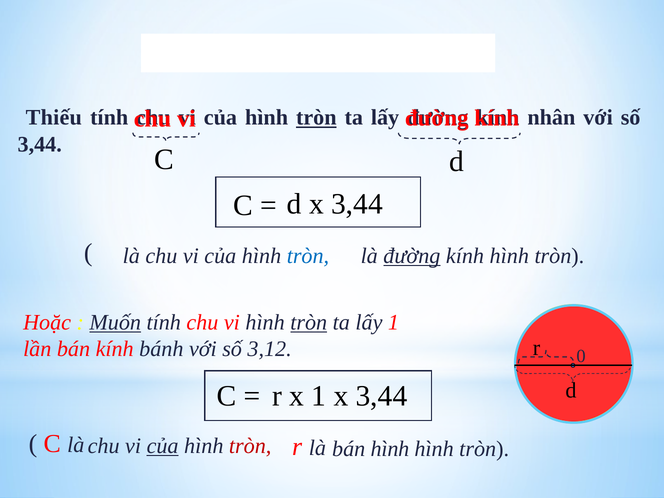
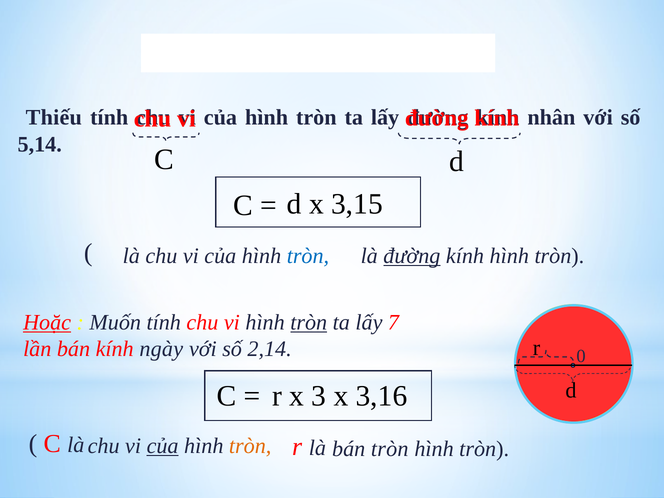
tròn at (316, 118) underline: present -> none
3,44 at (40, 144): 3,44 -> 5,14
d x 3,44: 3,44 -> 3,15
Hoặc underline: none -> present
Muốn underline: present -> none
lấy 1: 1 -> 7
bánh: bánh -> ngày
3,12: 3,12 -> 2,14
x 1: 1 -> 3
3,44 at (381, 396): 3,44 -> 3,16
tròn at (250, 446) colour: red -> orange
bán hình: hình -> tròn
